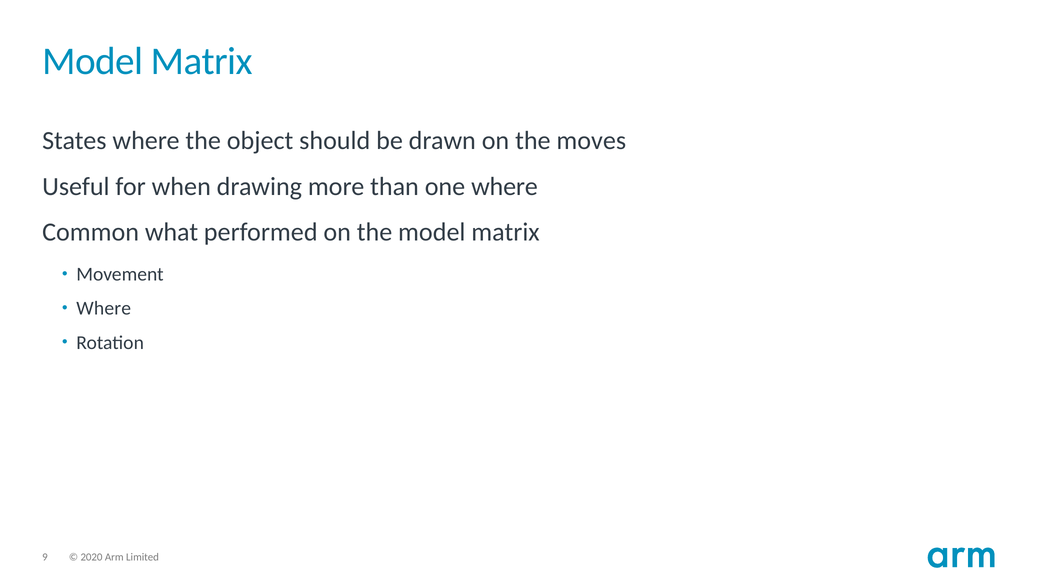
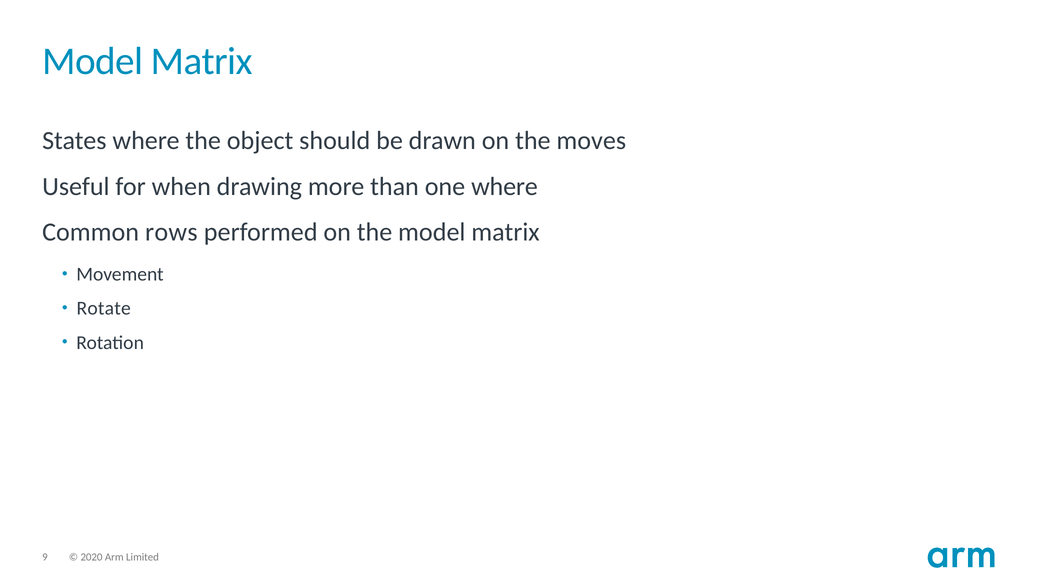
what: what -> rows
Where at (104, 308): Where -> Rotate
